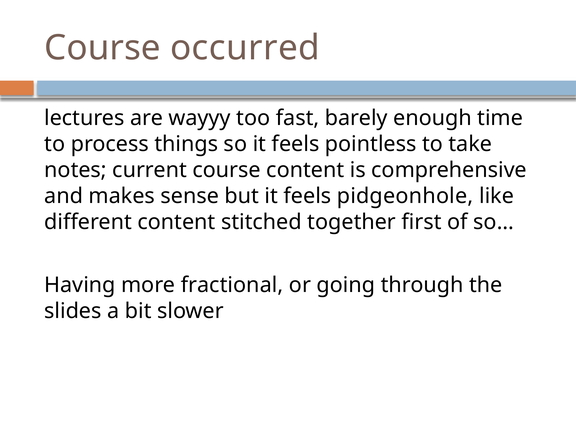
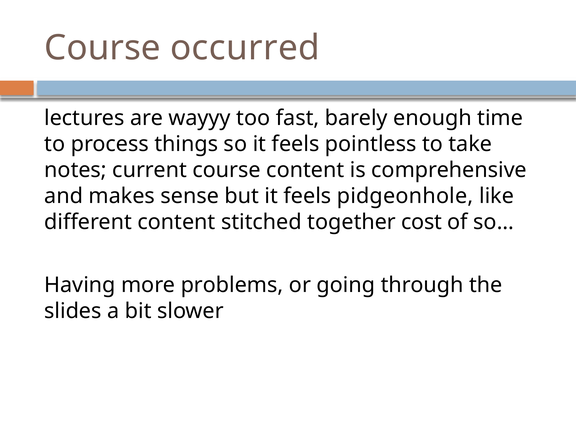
first: first -> cost
fractional: fractional -> problems
